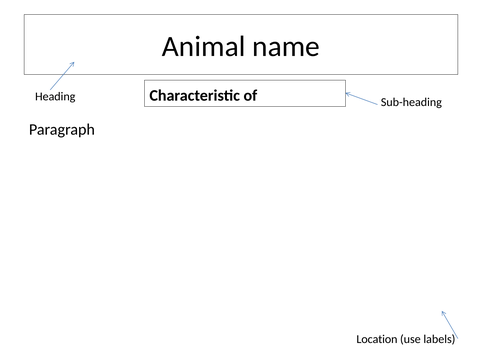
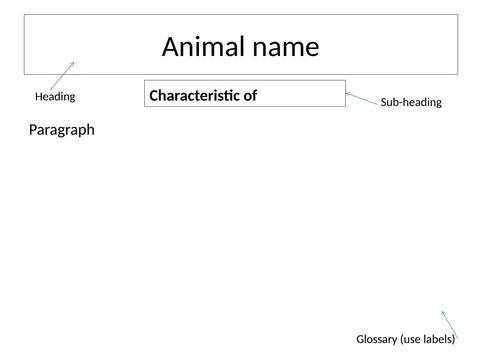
Location: Location -> Glossary
